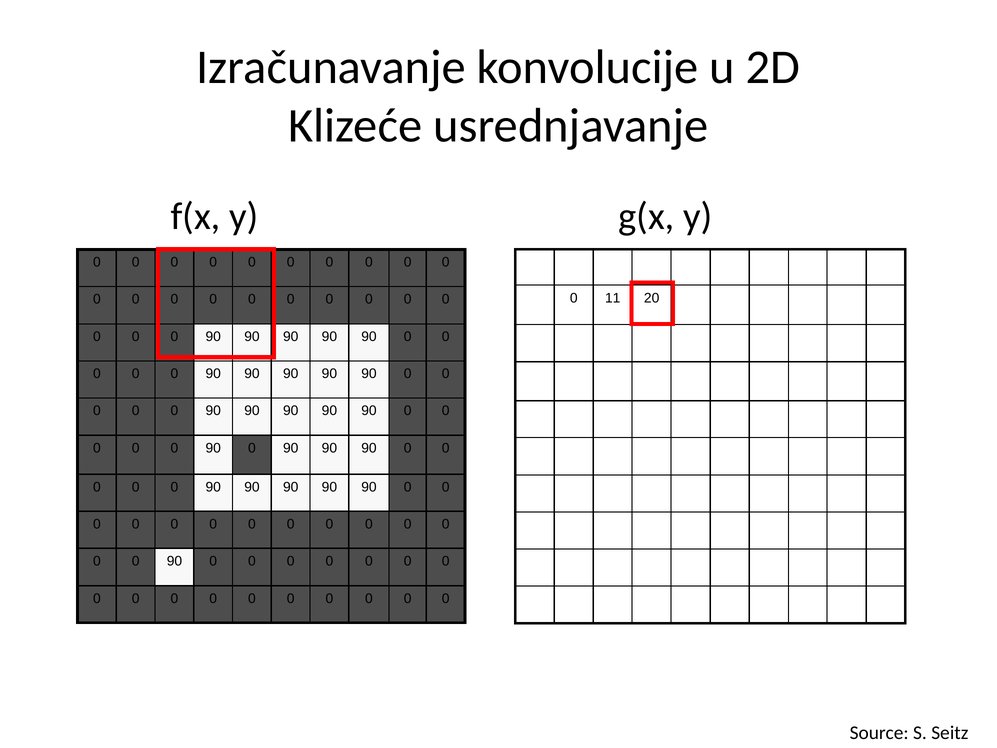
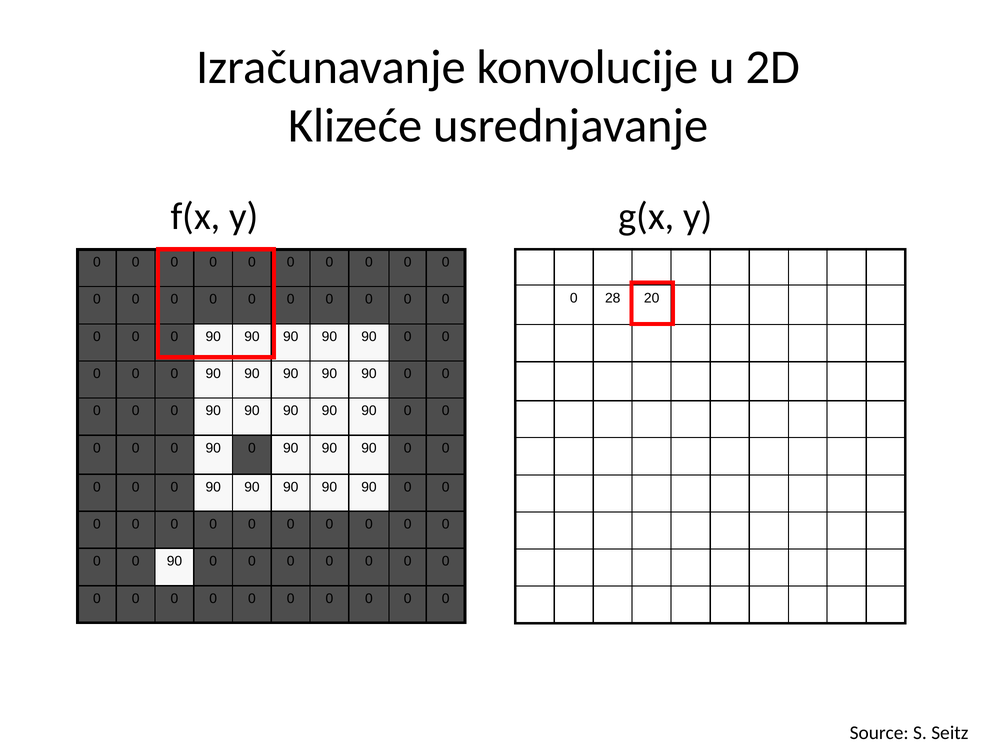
11: 11 -> 28
